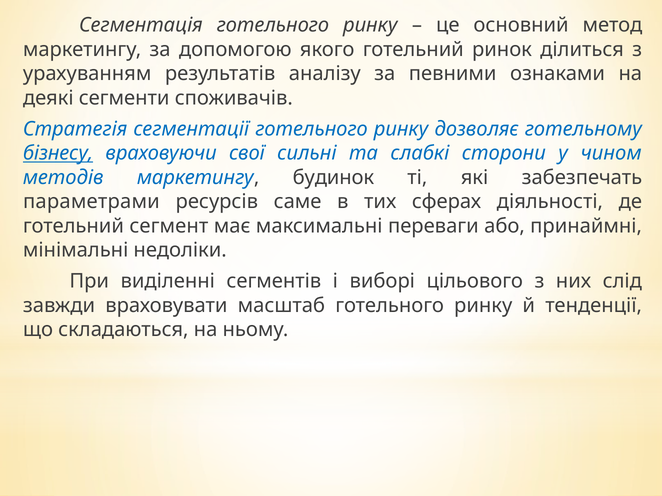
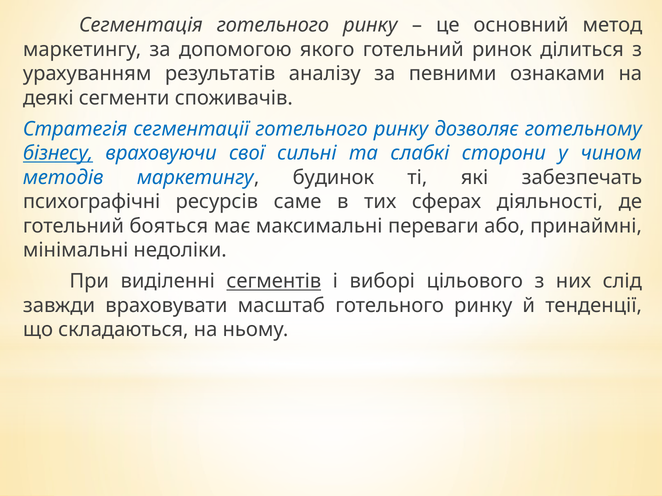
параметрами: параметрами -> психографічні
сегмент: сегмент -> бояться
сегментів underline: none -> present
